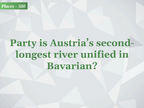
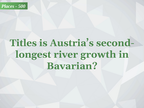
Party: Party -> Titles
unified: unified -> growth
